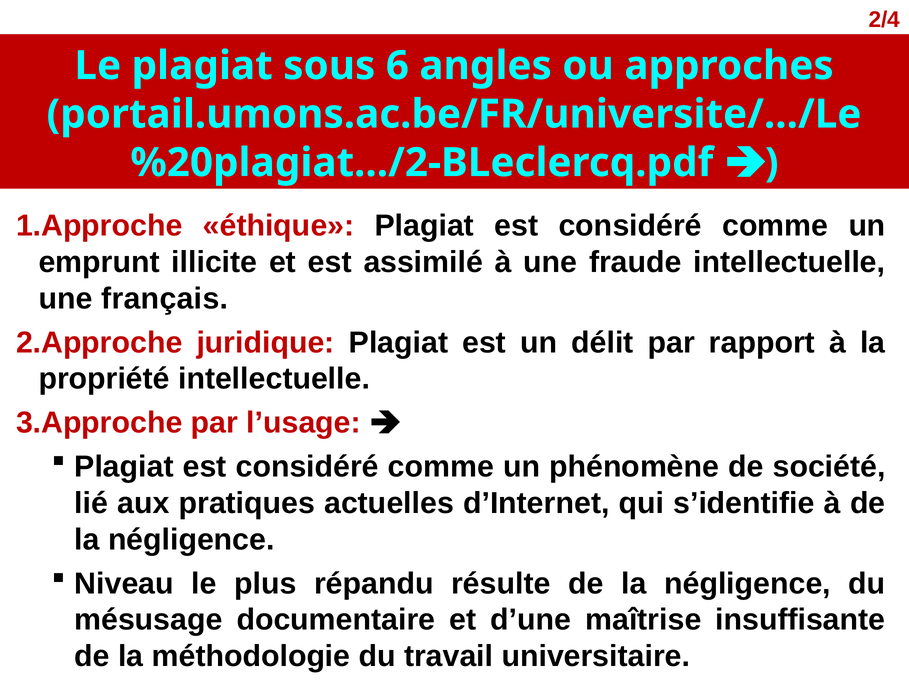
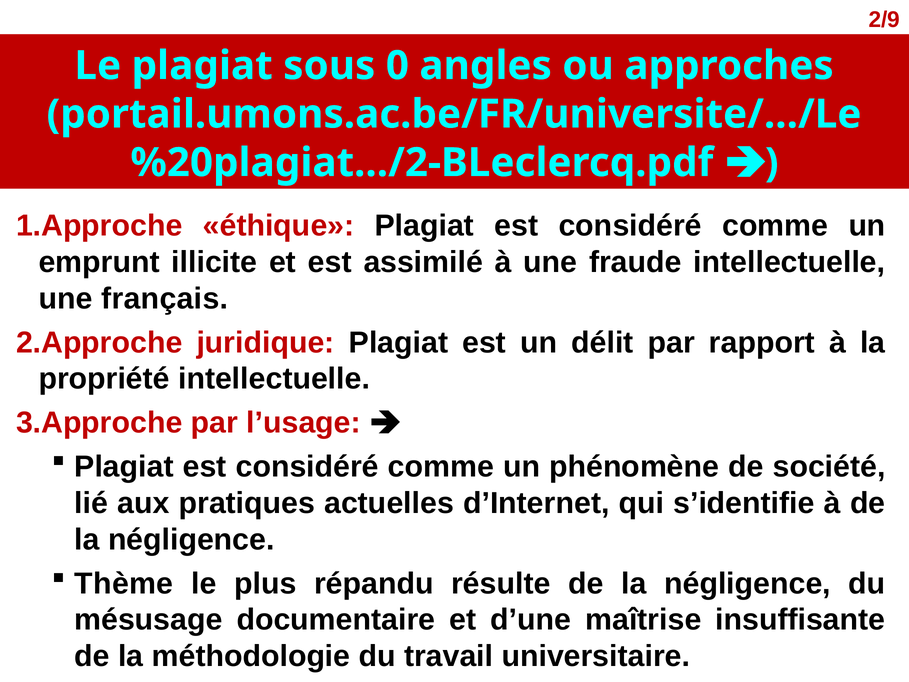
2/4: 2/4 -> 2/9
6: 6 -> 0
Niveau: Niveau -> Thème
